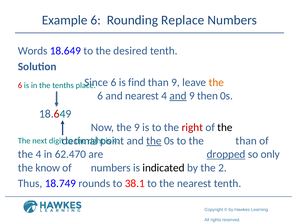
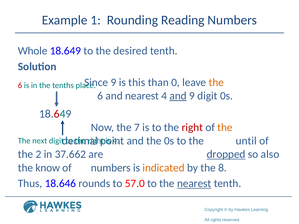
Example 6: 6 -> 1
Replace: Replace -> Reading
Words: Words -> Whole
6 at (114, 82): 6 -> 9
find: find -> this
than 9: 9 -> 0
9 then: then -> digit
the 9: 9 -> 7
the at (225, 128) colour: black -> orange
the at (154, 141) underline: present -> none
the than: than -> until
the 4: 4 -> 2
62.470: 62.470 -> 37.662
only: only -> also
indicated colour: black -> orange
2: 2 -> 8
18.749: 18.749 -> 18.646
38.1: 38.1 -> 57.0
nearest at (194, 184) underline: none -> present
